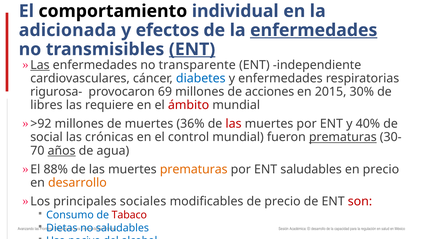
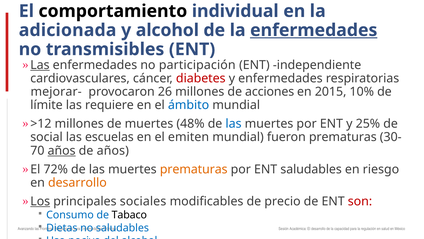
y efectos: efectos -> alcohol
ENT at (192, 49) underline: present -> none
transparente: transparente -> participación
diabetes colour: blue -> red
rigurosa-: rigurosa- -> mejorar-
69: 69 -> 26
30%: 30% -> 10%
libres: libres -> límite
ámbito colour: red -> blue
>92: >92 -> >12
36%: 36% -> 48%
las at (234, 124) colour: red -> blue
40%: 40% -> 25%
las crónicas: crónicas -> escuelas
control: control -> emiten
prematuras at (343, 137) underline: present -> none
de agua: agua -> años
88%: 88% -> 72%
en precio: precio -> riesgo
Los underline: none -> present
Tabaco colour: red -> black
